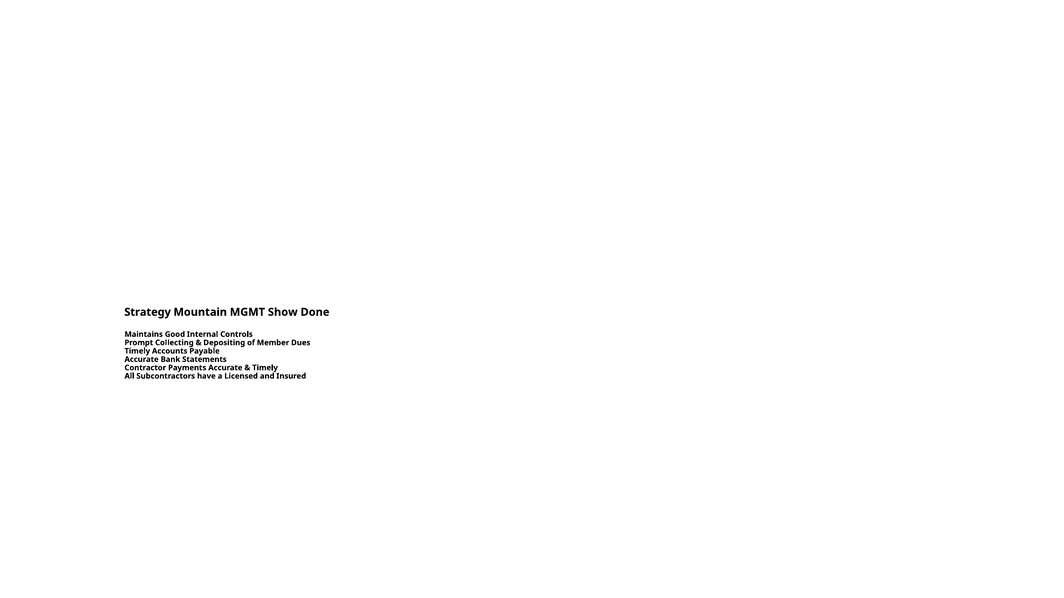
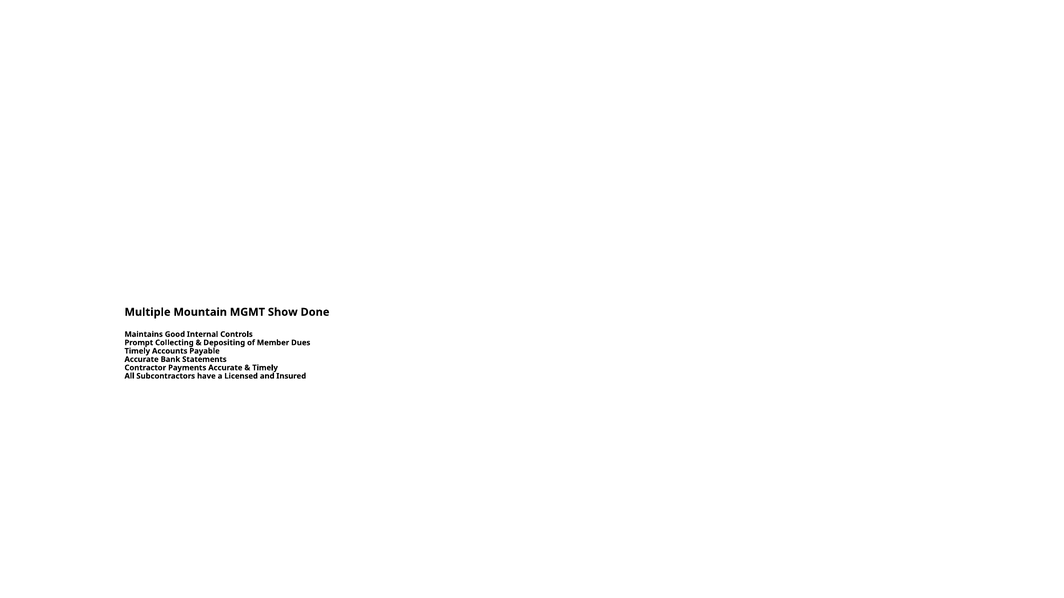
Strategy: Strategy -> Multiple
